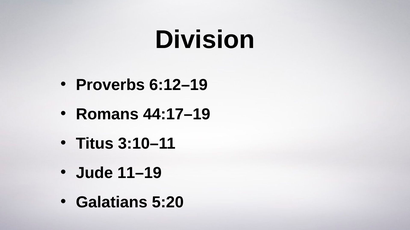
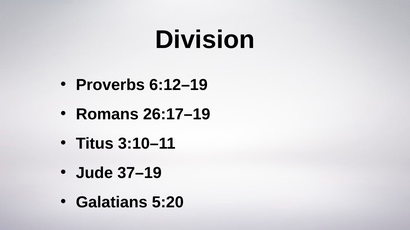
44:17–19: 44:17–19 -> 26:17–19
11–19: 11–19 -> 37–19
